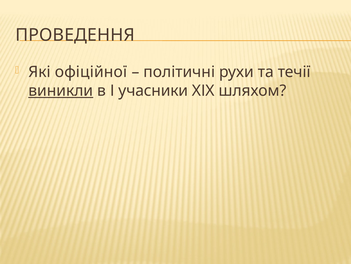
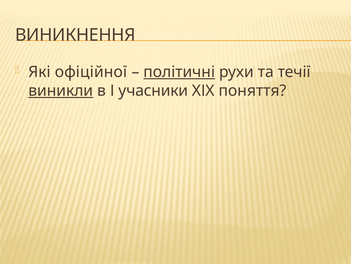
ПРОВЕДЕННЯ: ПРОВЕДЕННЯ -> ВИНИКНЕННЯ
політичні underline: none -> present
шляхом: шляхом -> поняття
